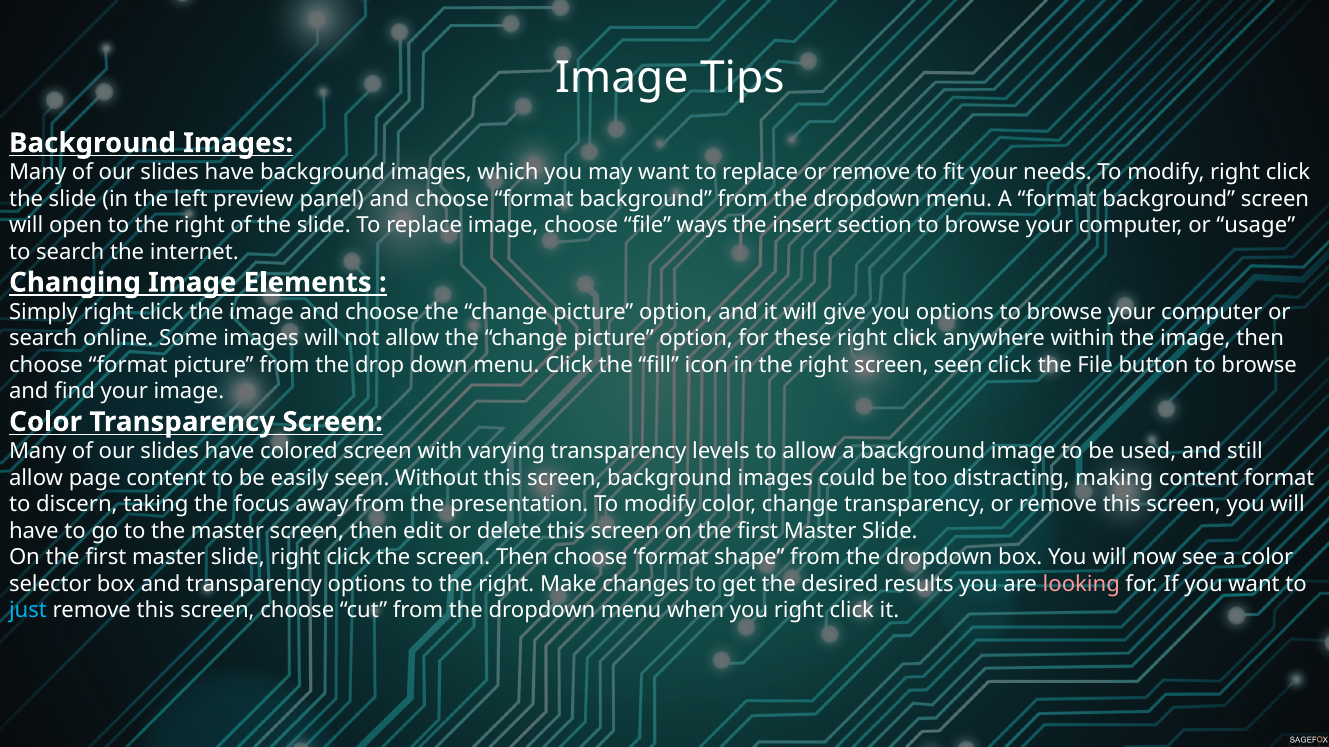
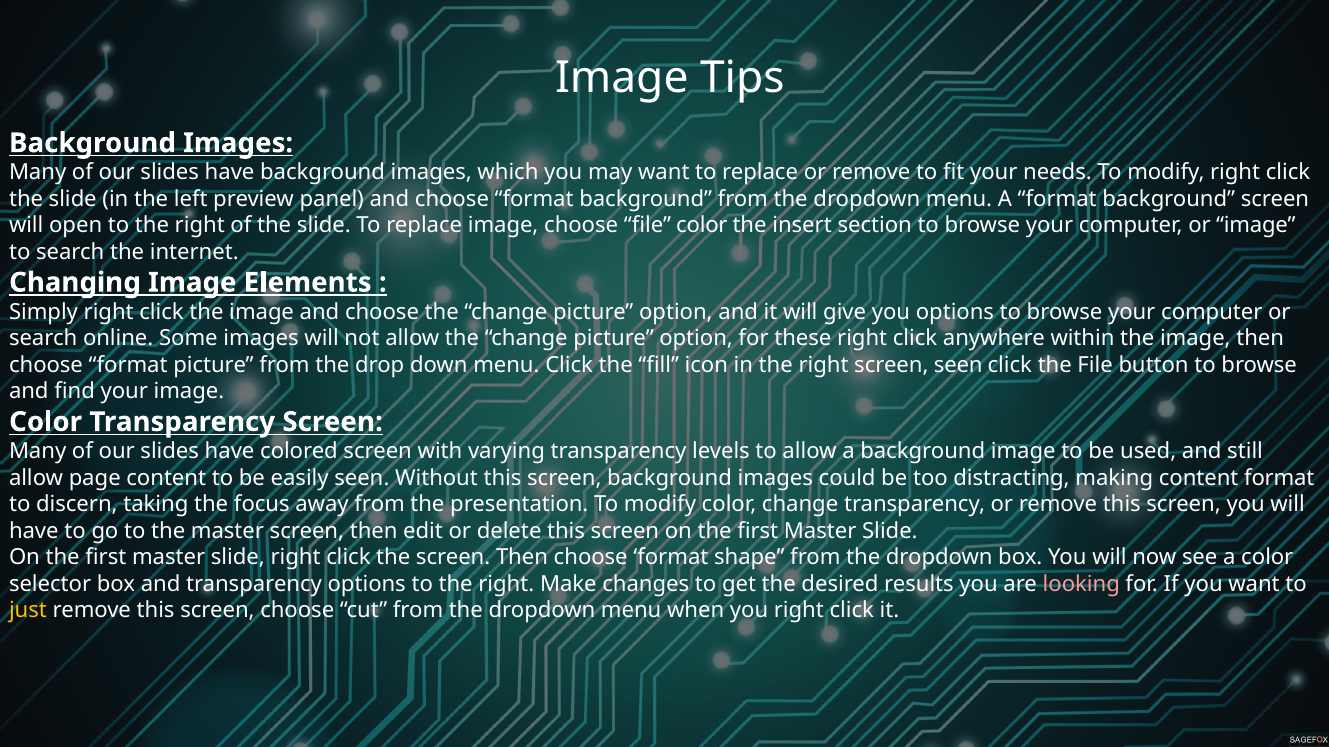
file ways: ways -> color
or usage: usage -> image
just colour: light blue -> yellow
